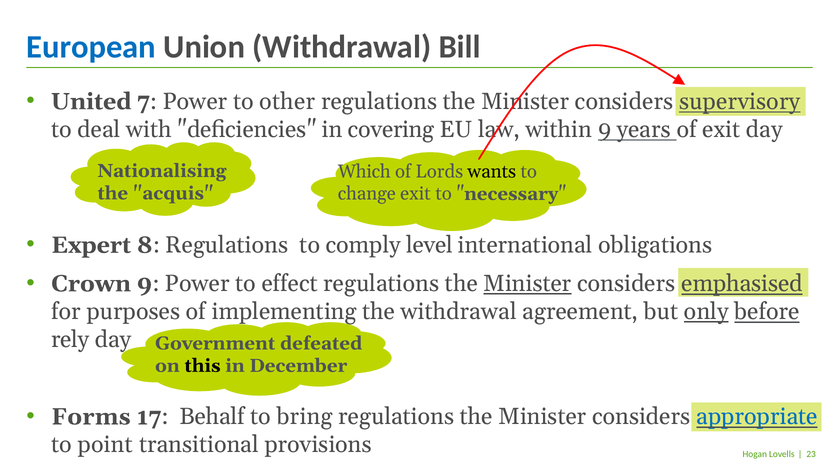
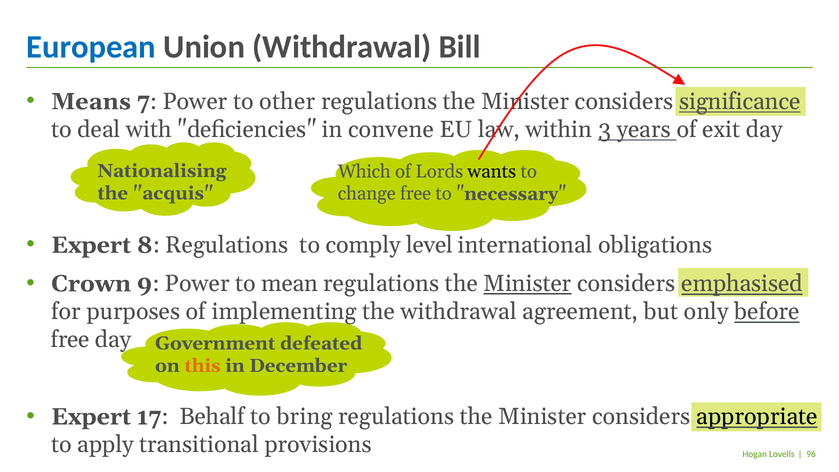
United: United -> Means
supervisory: supervisory -> significance
covering: covering -> convene
within 9: 9 -> 3
change exit: exit -> free
effect: effect -> mean
only underline: present -> none
rely at (70, 340): rely -> free
this colour: black -> orange
Forms at (91, 417): Forms -> Expert
appropriate colour: blue -> black
point: point -> apply
23: 23 -> 96
